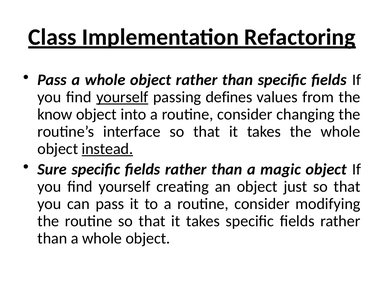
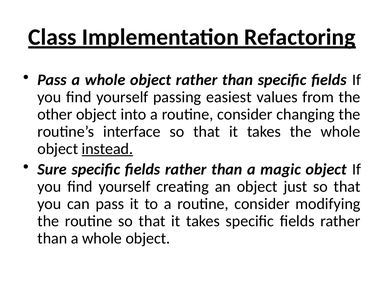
yourself at (122, 97) underline: present -> none
defines: defines -> easiest
know: know -> other
